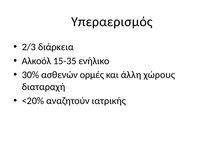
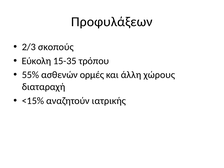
Υπεραερισμός: Υπεραερισμός -> Προφυλάξεων
διάρκεια: διάρκεια -> σκοπούς
Αλκοόλ: Αλκοόλ -> Εύκολη
ενήλικο: ενήλικο -> τρόπου
30%: 30% -> 55%
<20%: <20% -> <15%
